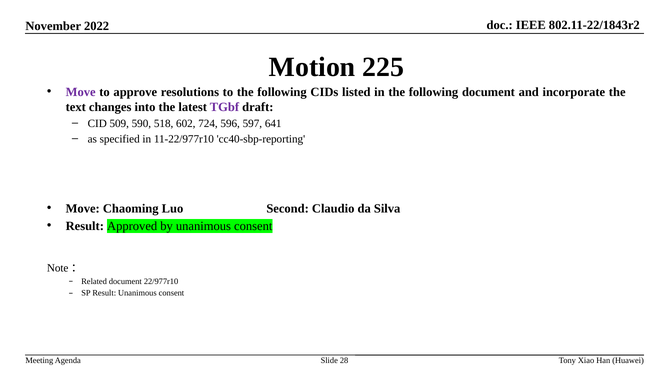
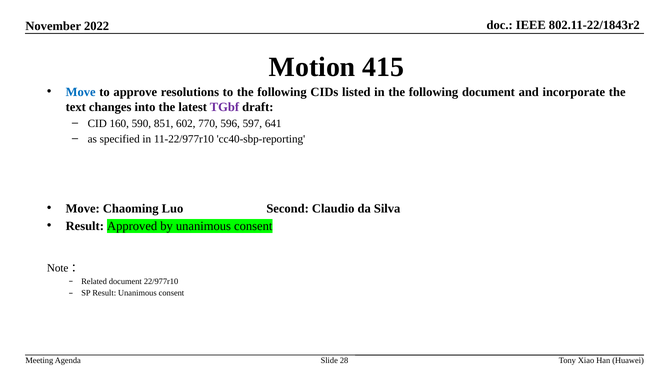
225: 225 -> 415
Move at (81, 92) colour: purple -> blue
509: 509 -> 160
518: 518 -> 851
724: 724 -> 770
